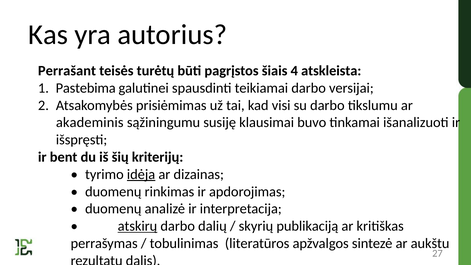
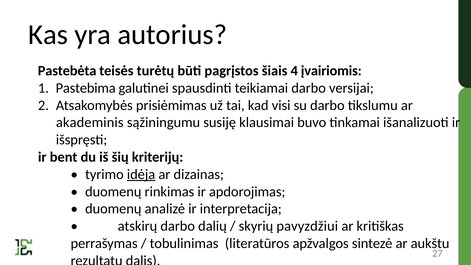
Perrašant: Perrašant -> Pastebėta
atskleista: atskleista -> įvairiomis
atskirų underline: present -> none
publikaciją: publikaciją -> pavyzdžiui
